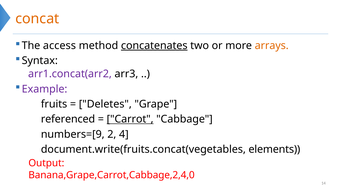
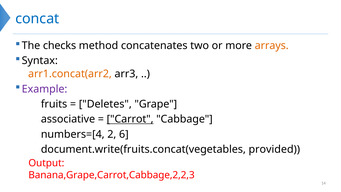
concat colour: orange -> blue
access: access -> checks
concatenates underline: present -> none
arr1.concat(arr2 colour: purple -> orange
referenced: referenced -> associative
numbers=[9: numbers=[9 -> numbers=[4
4: 4 -> 6
elements: elements -> provided
Banana,Grape,Carrot,Cabbage,2,4,0: Banana,Grape,Carrot,Cabbage,2,4,0 -> Banana,Grape,Carrot,Cabbage,2,2,3
